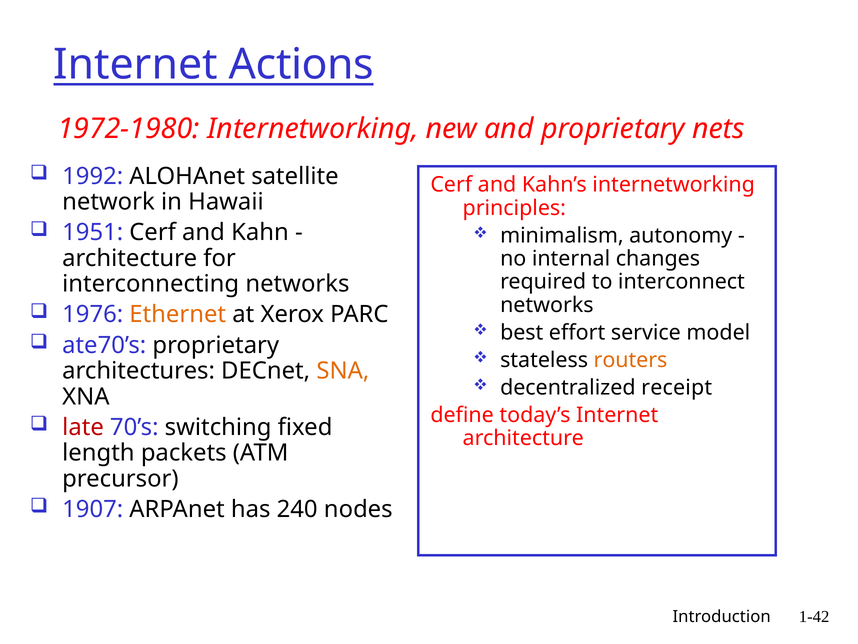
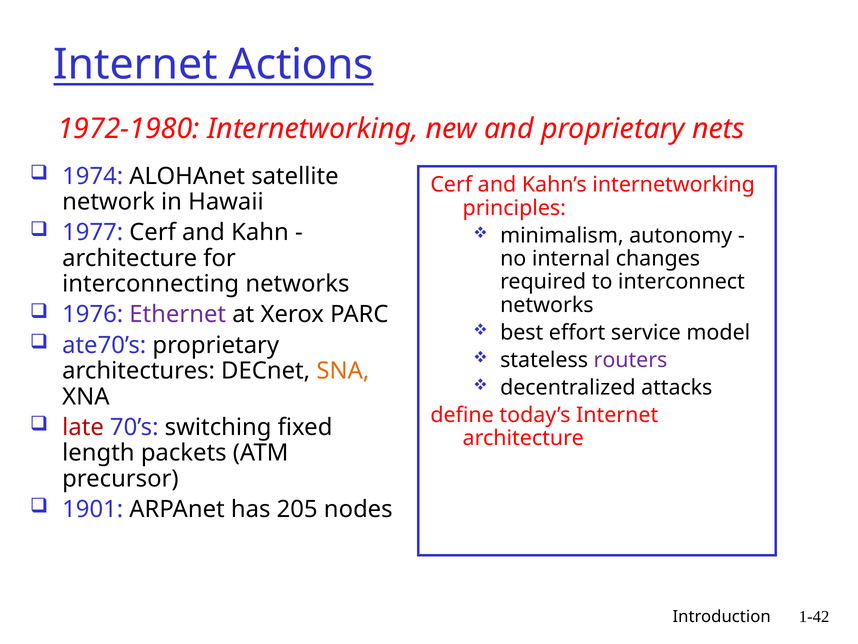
1992: 1992 -> 1974
1951: 1951 -> 1977
Ethernet colour: orange -> purple
routers colour: orange -> purple
receipt: receipt -> attacks
1907: 1907 -> 1901
240: 240 -> 205
